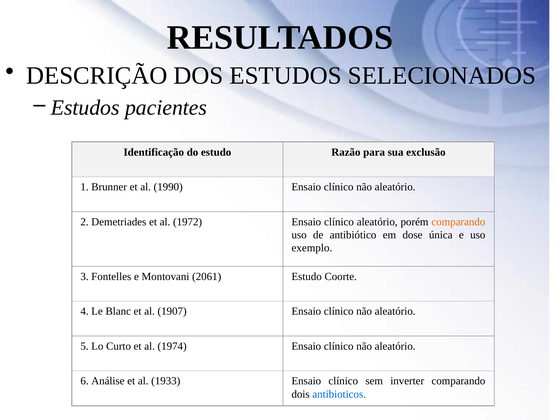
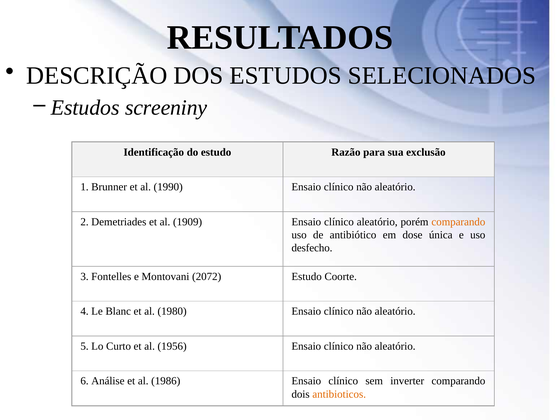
pacientes: pacientes -> screeniny
1972: 1972 -> 1909
exemplo: exemplo -> desfecho
2061: 2061 -> 2072
1907: 1907 -> 1980
1974: 1974 -> 1956
1933: 1933 -> 1986
antibioticos colour: blue -> orange
